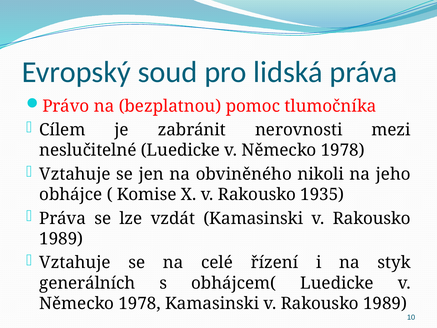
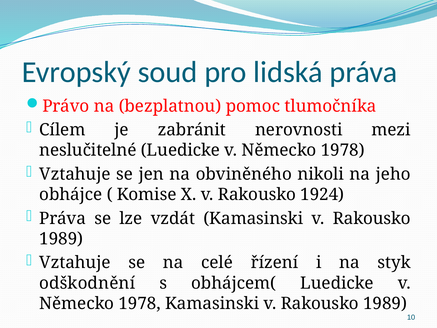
1935: 1935 -> 1924
generálních: generálních -> odškodnění
